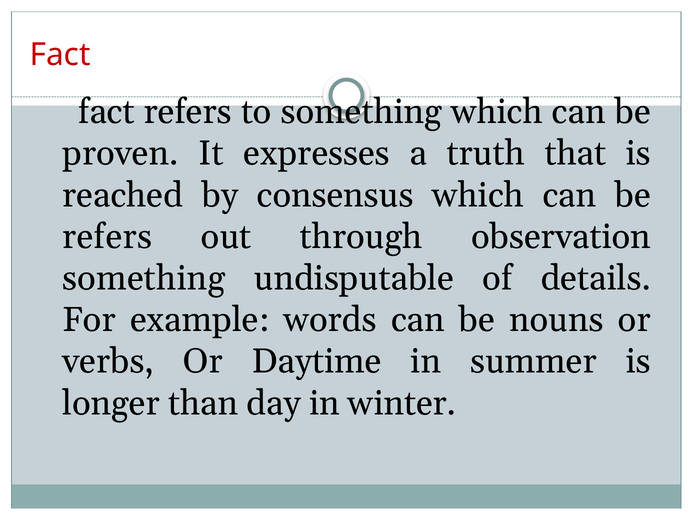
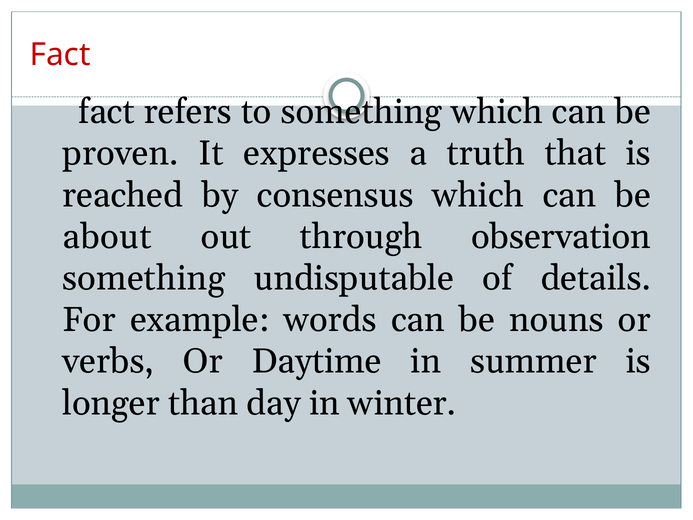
refers at (107, 237): refers -> about
